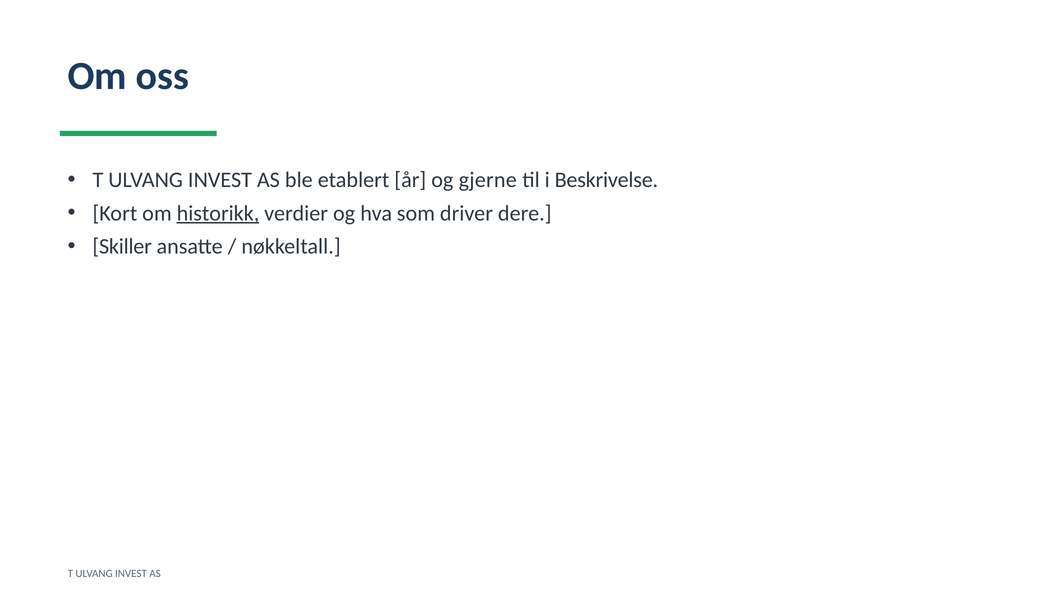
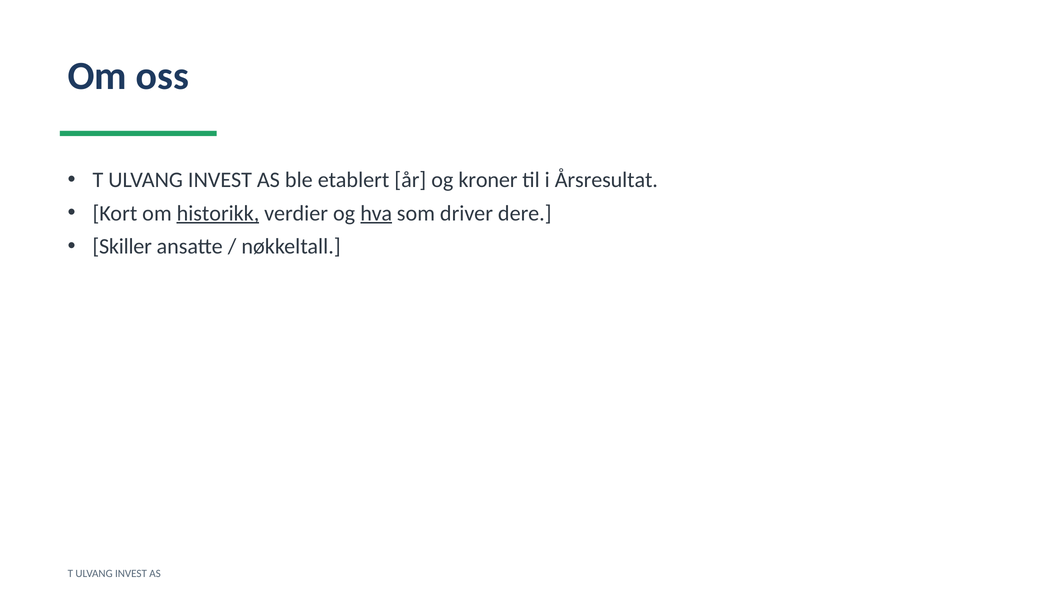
gjerne: gjerne -> kroner
Beskrivelse: Beskrivelse -> Årsresultat
hva underline: none -> present
